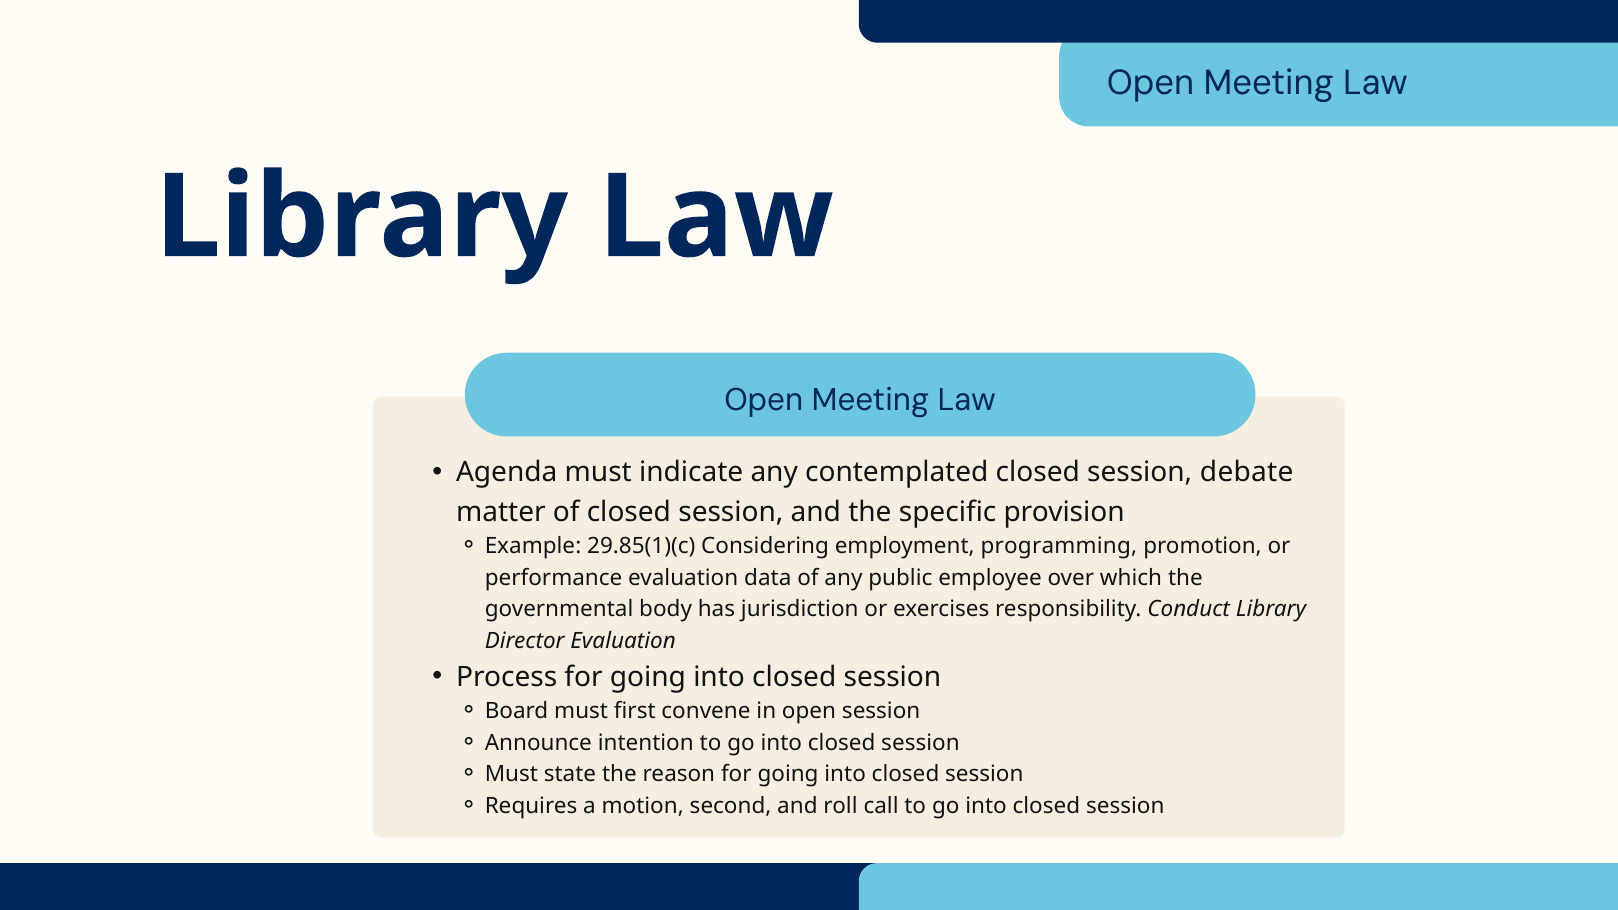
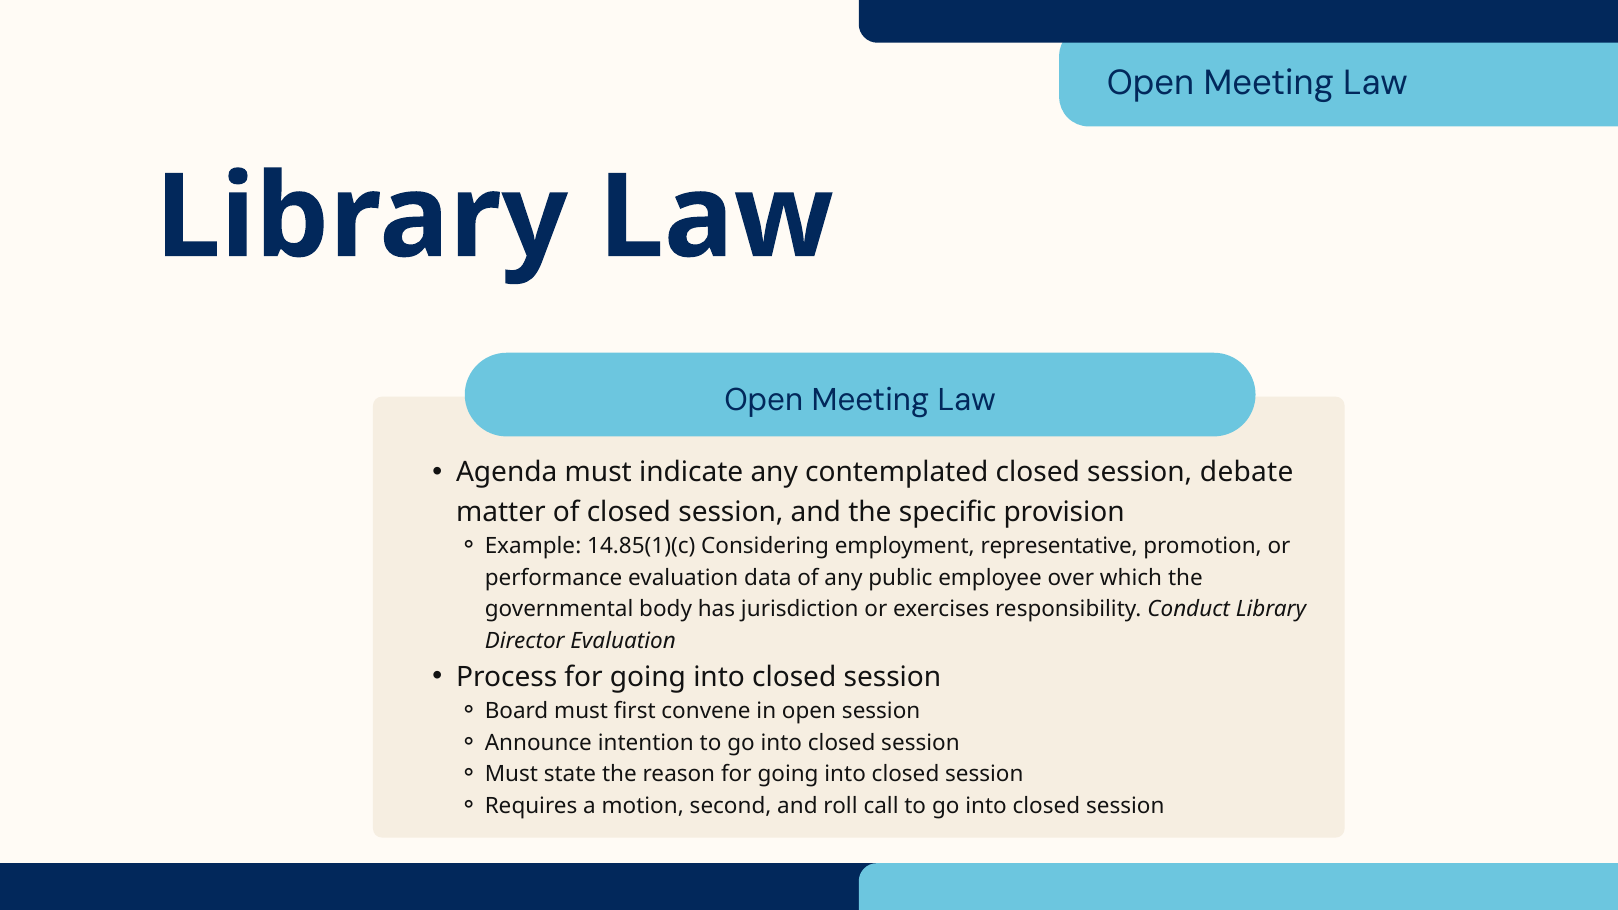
29.85(1)(c: 29.85(1)(c -> 14.85(1)(c
programming: programming -> representative
